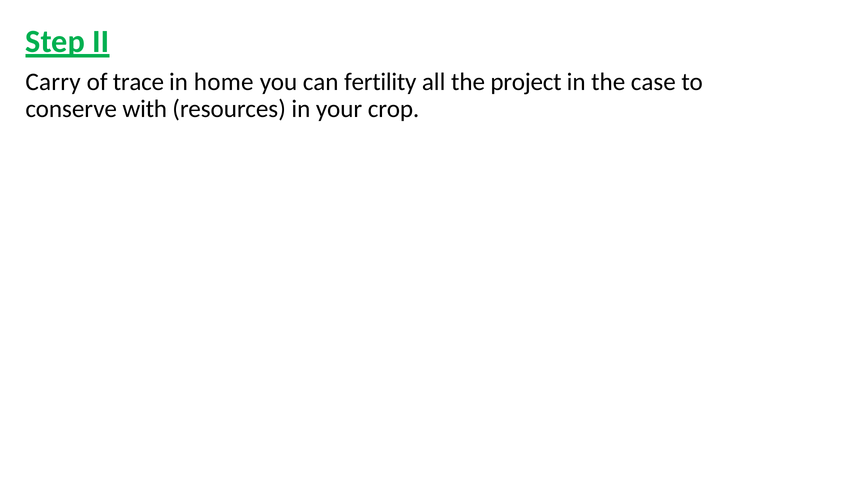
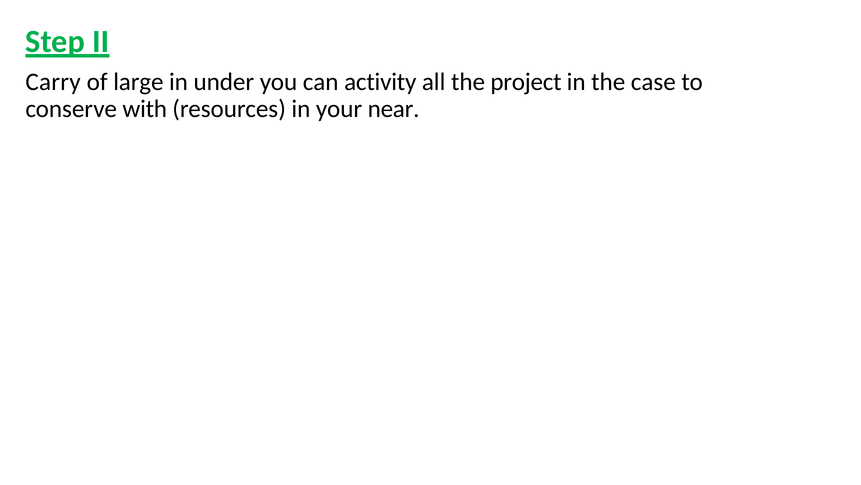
trace: trace -> large
home: home -> under
fertility: fertility -> activity
crop: crop -> near
